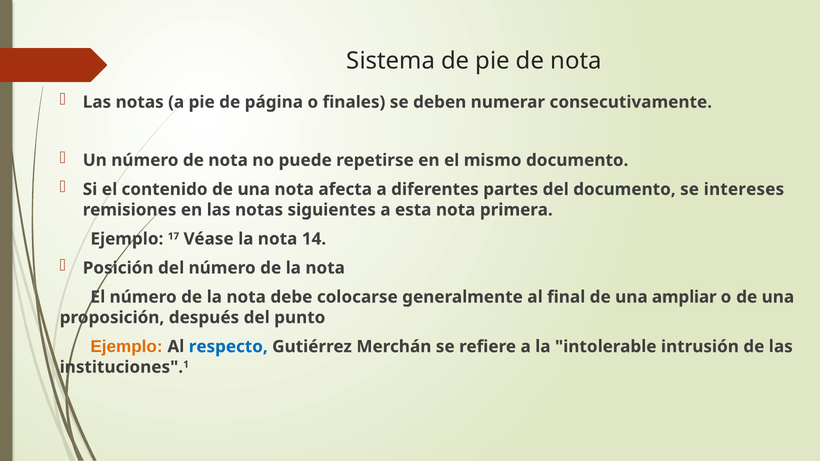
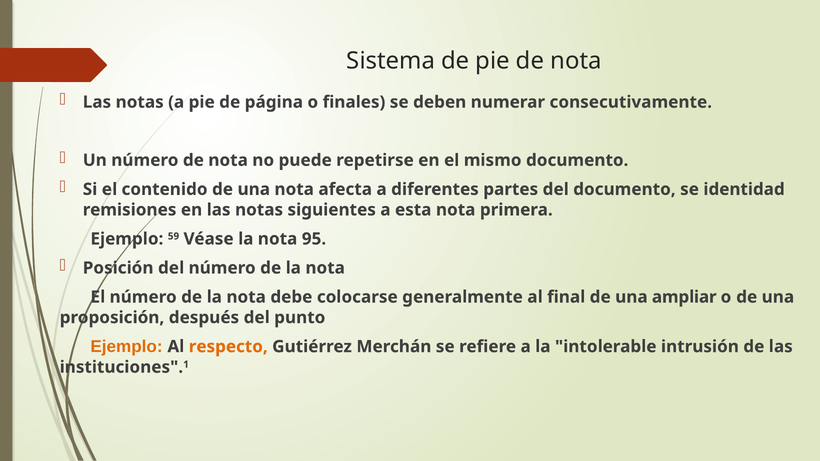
intereses: intereses -> identidad
17: 17 -> 59
14: 14 -> 95
respecto colour: blue -> orange
